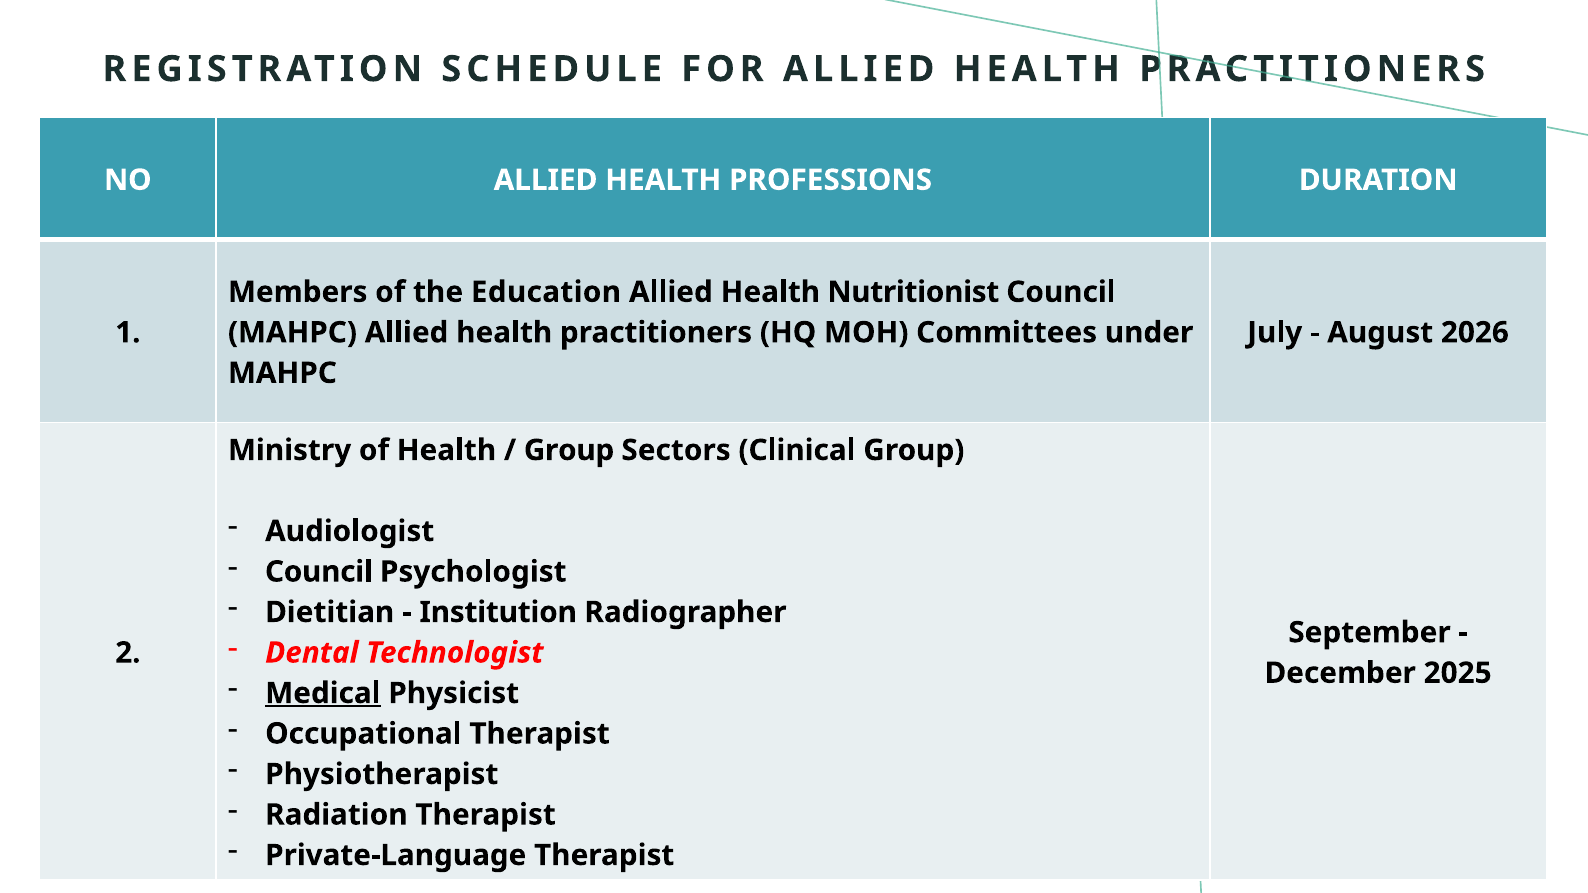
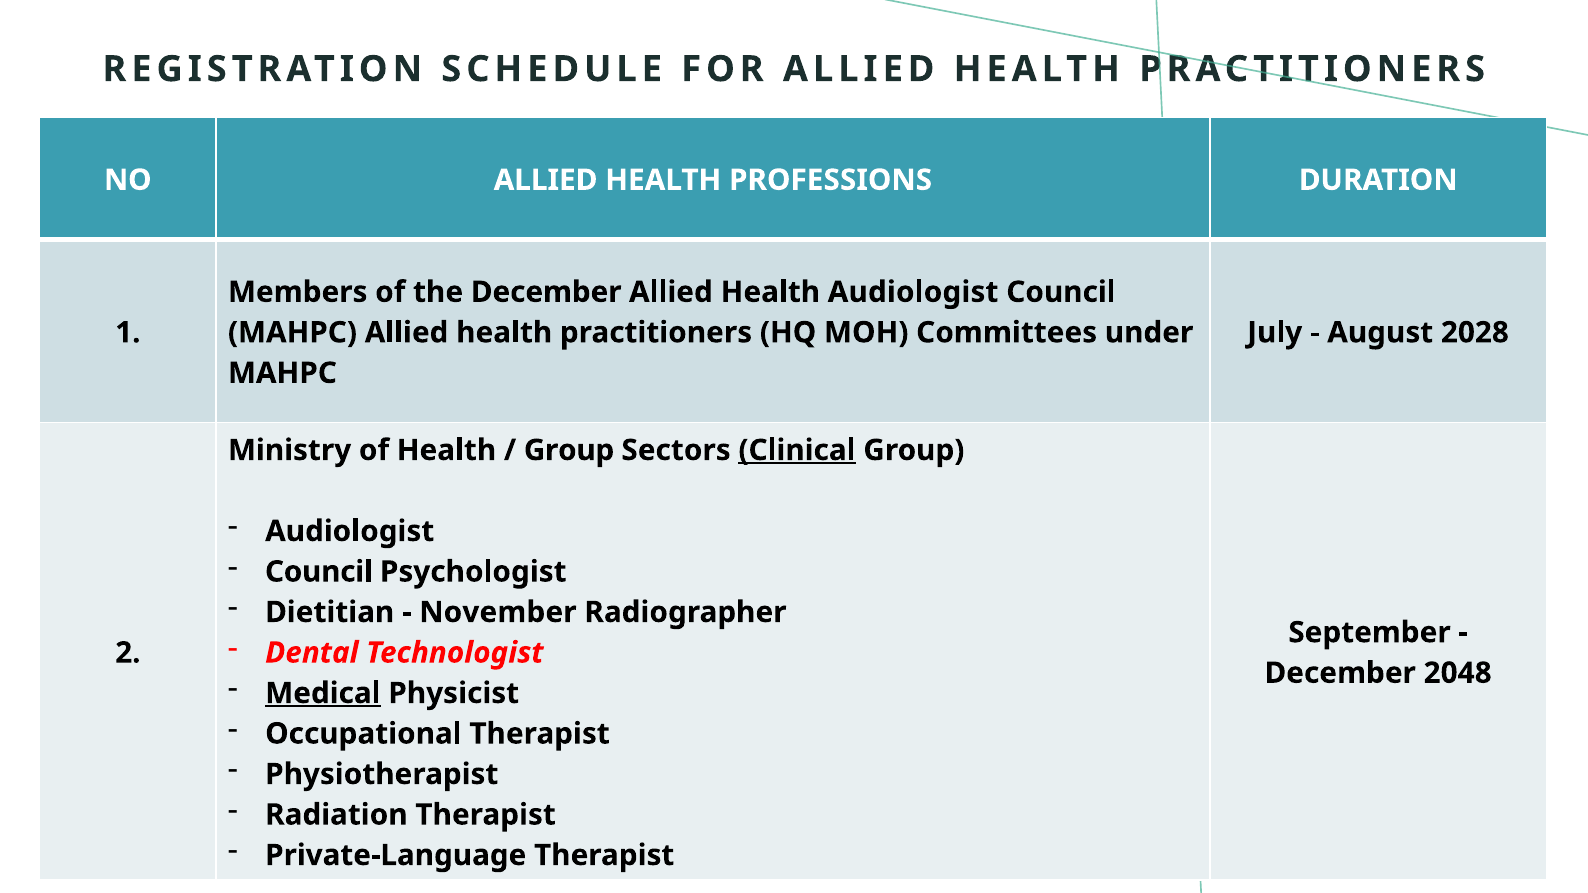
the Education: Education -> December
Health Nutritionist: Nutritionist -> Audiologist
2026: 2026 -> 2028
Clinical underline: none -> present
Institution: Institution -> November
2025: 2025 -> 2048
